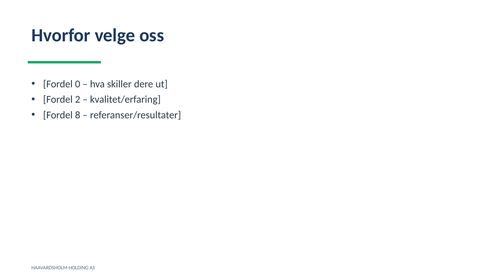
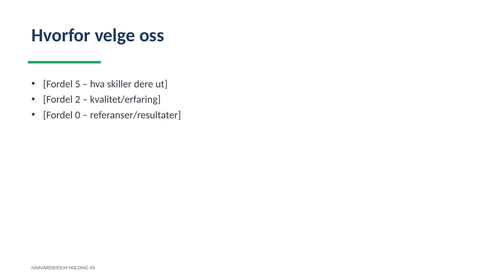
0: 0 -> 5
8: 8 -> 0
